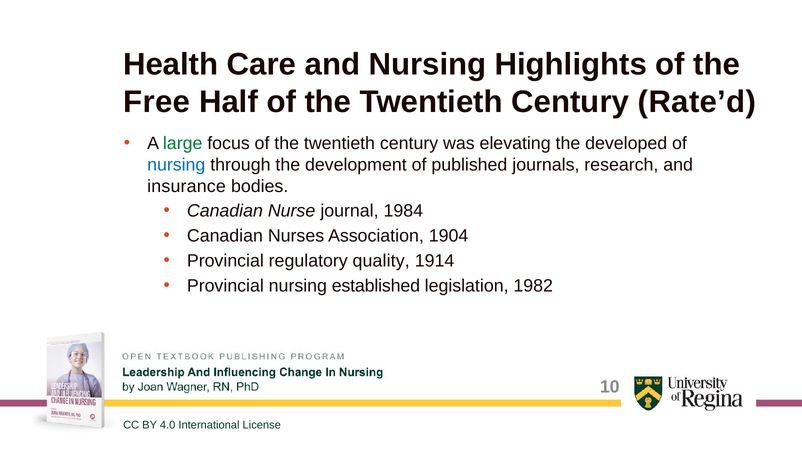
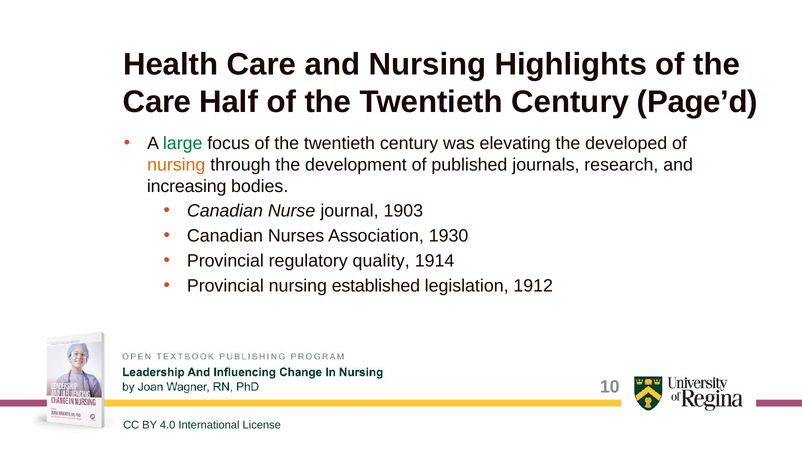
Free at (157, 102): Free -> Care
Rate’d: Rate’d -> Page’d
nursing at (176, 165) colour: blue -> orange
insurance: insurance -> increasing
1984: 1984 -> 1903
1904: 1904 -> 1930
1982: 1982 -> 1912
